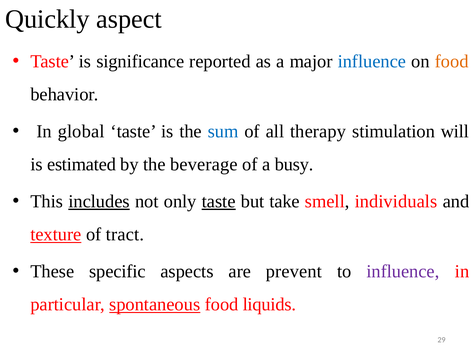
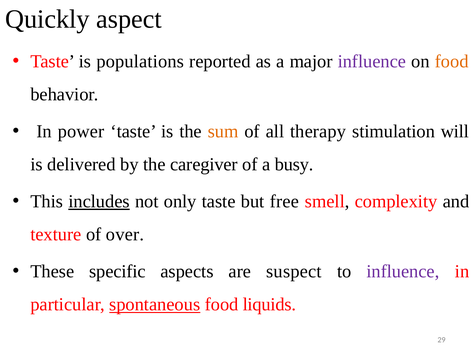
significance: significance -> populations
influence at (372, 61) colour: blue -> purple
global: global -> power
sum colour: blue -> orange
estimated: estimated -> delivered
beverage: beverage -> caregiver
taste at (219, 201) underline: present -> none
take: take -> free
individuals: individuals -> complexity
texture underline: present -> none
tract: tract -> over
prevent: prevent -> suspect
